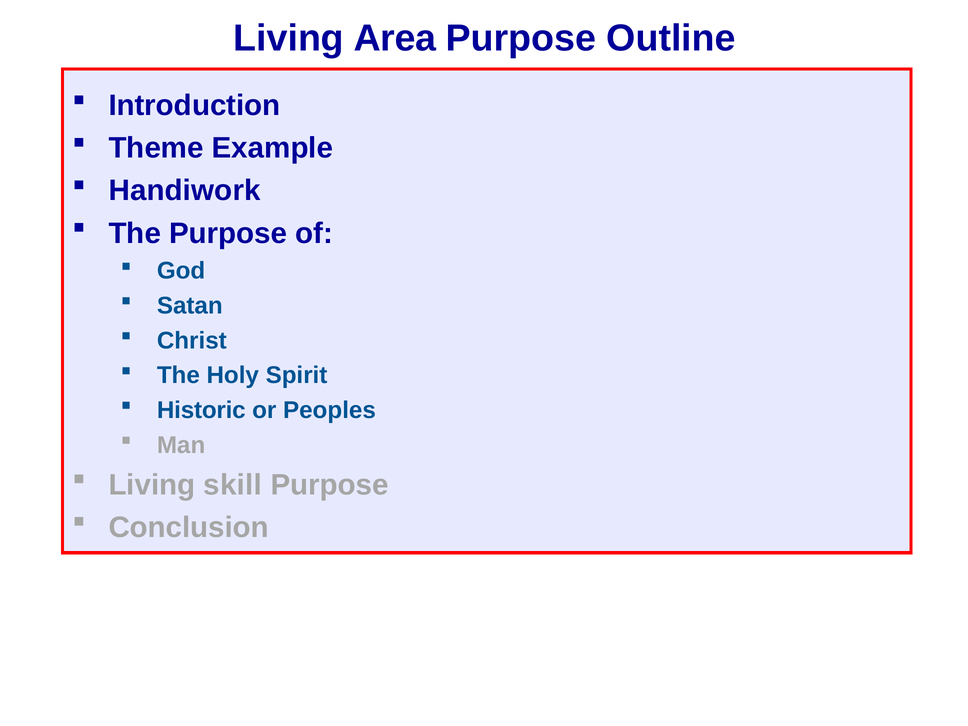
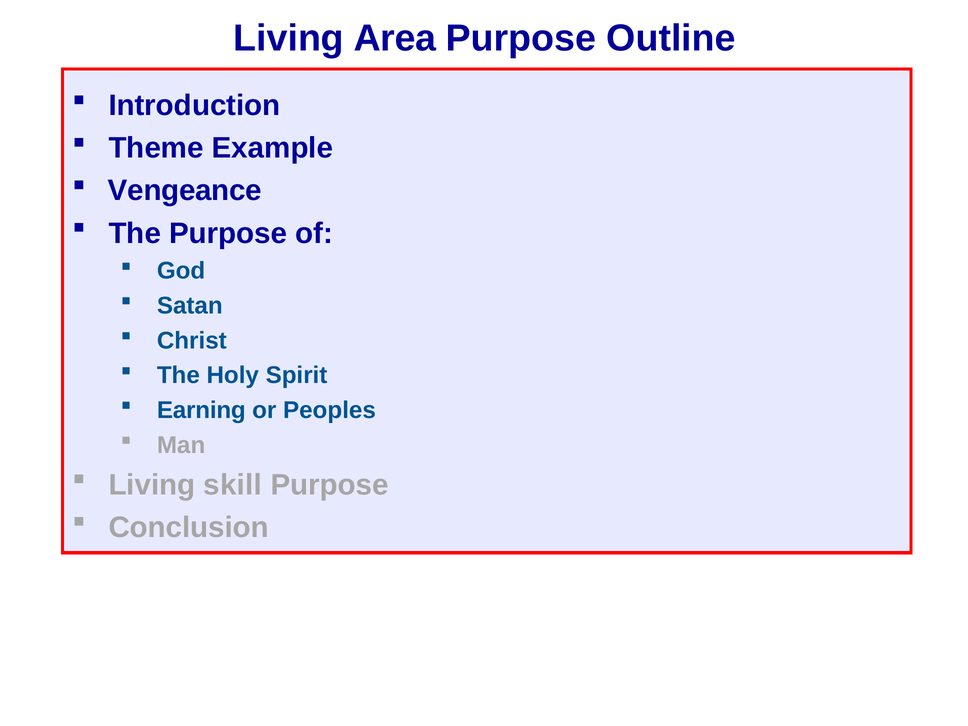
Handiwork: Handiwork -> Vengeance
Historic: Historic -> Earning
